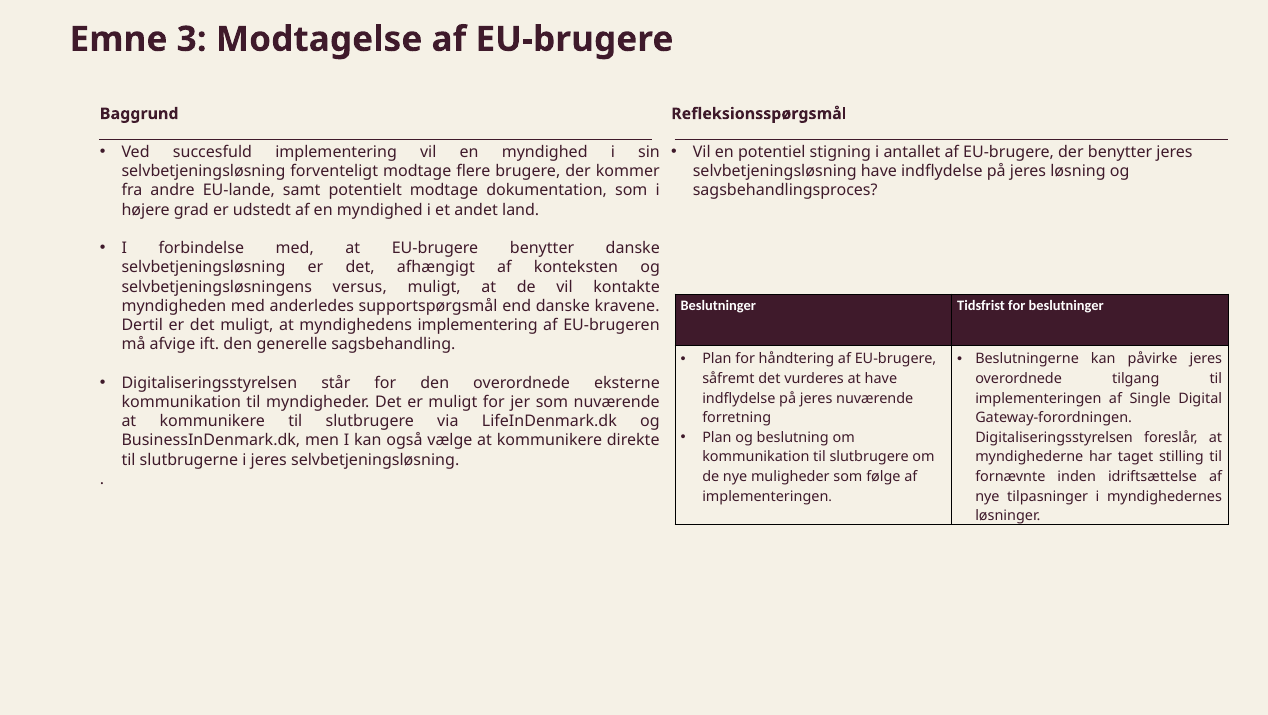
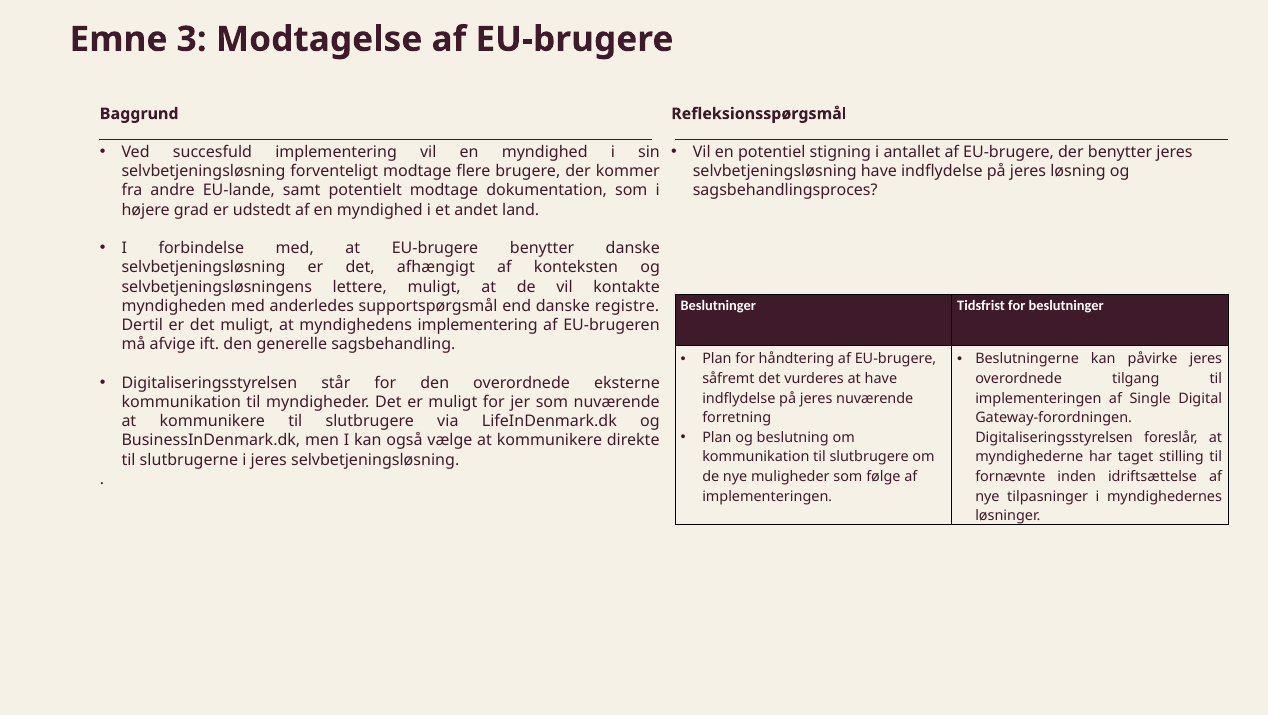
versus: versus -> lettere
kravene: kravene -> registre
